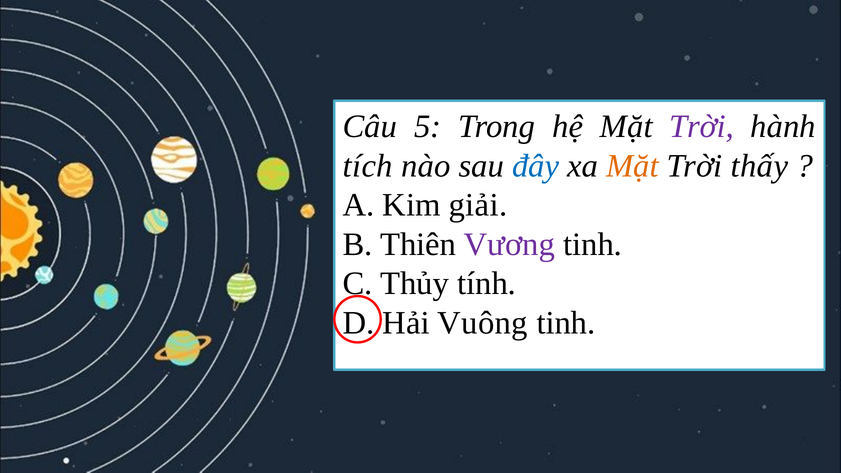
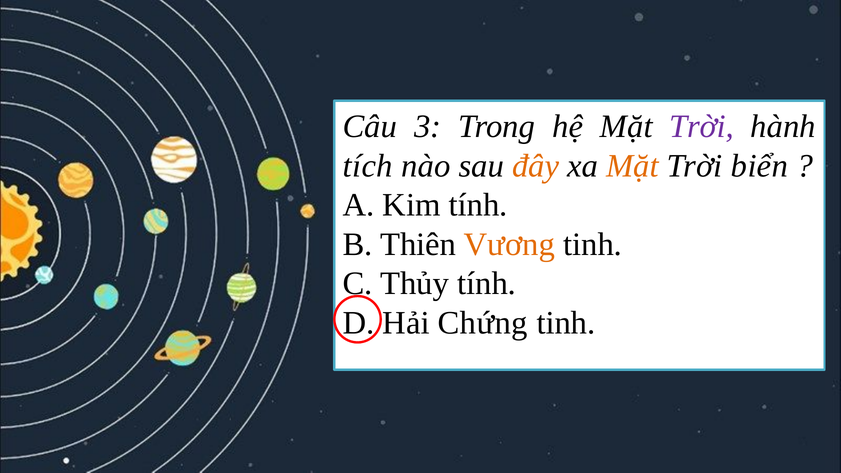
5: 5 -> 3
đây colour: blue -> orange
thấy: thấy -> biển
Kim giải: giải -> tính
Vương colour: purple -> orange
Vuông: Vuông -> Chứng
